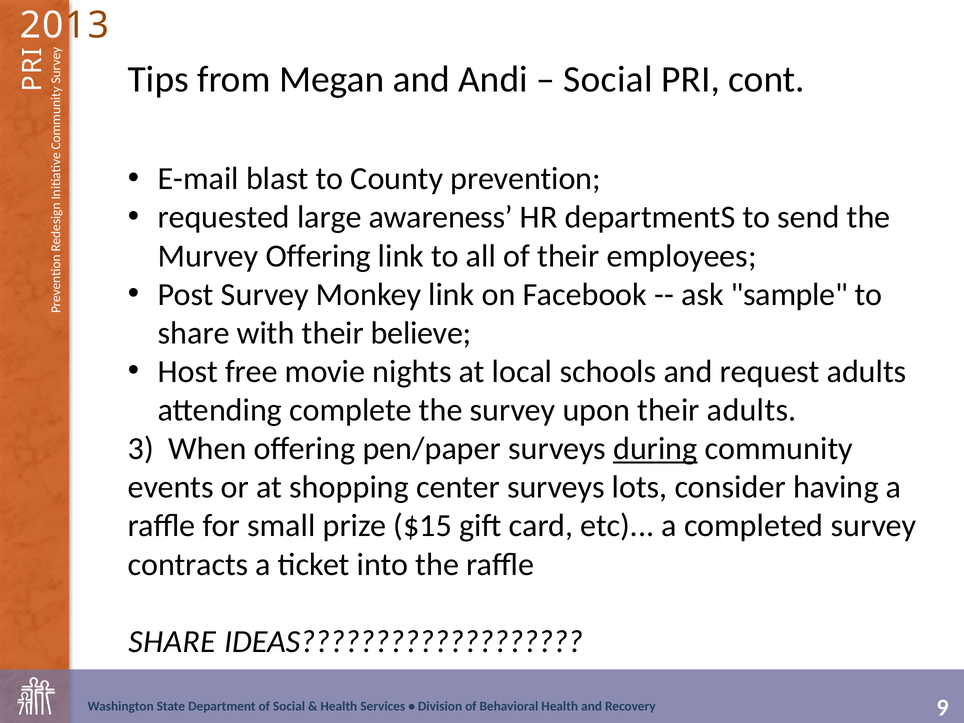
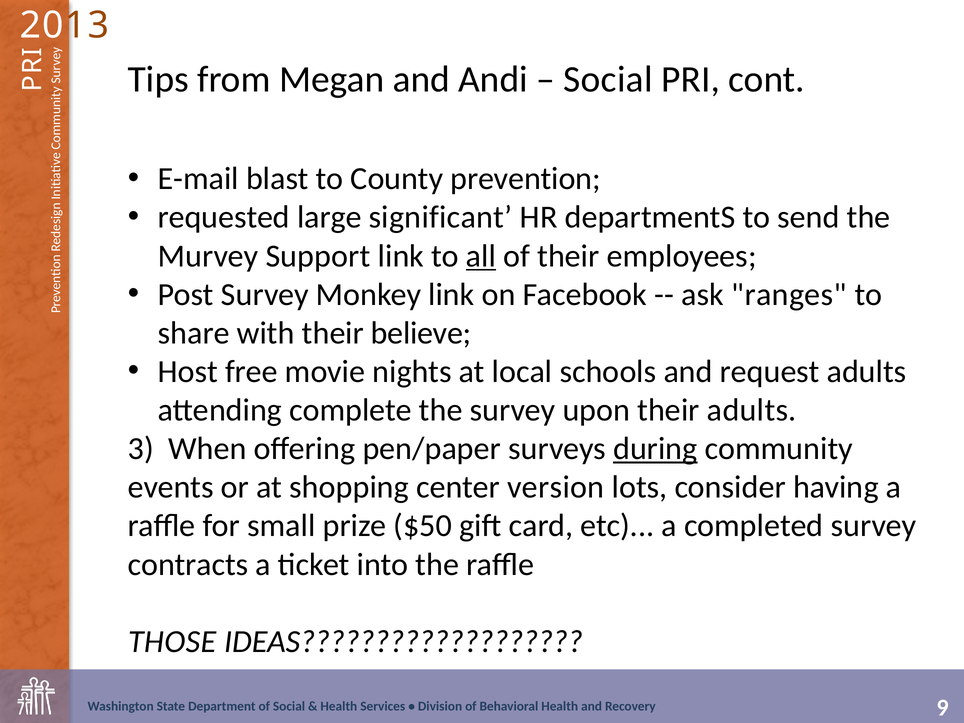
awareness: awareness -> significant
Murvey Offering: Offering -> Support
all underline: none -> present
sample: sample -> ranges
center surveys: surveys -> version
$15: $15 -> $50
SHARE at (172, 642): SHARE -> THOSE
